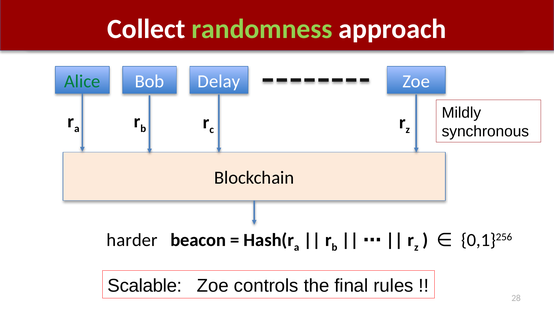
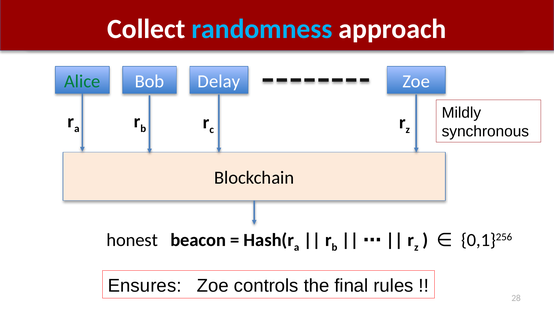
randomness colour: light green -> light blue
harder: harder -> honest
Scalable: Scalable -> Ensures
